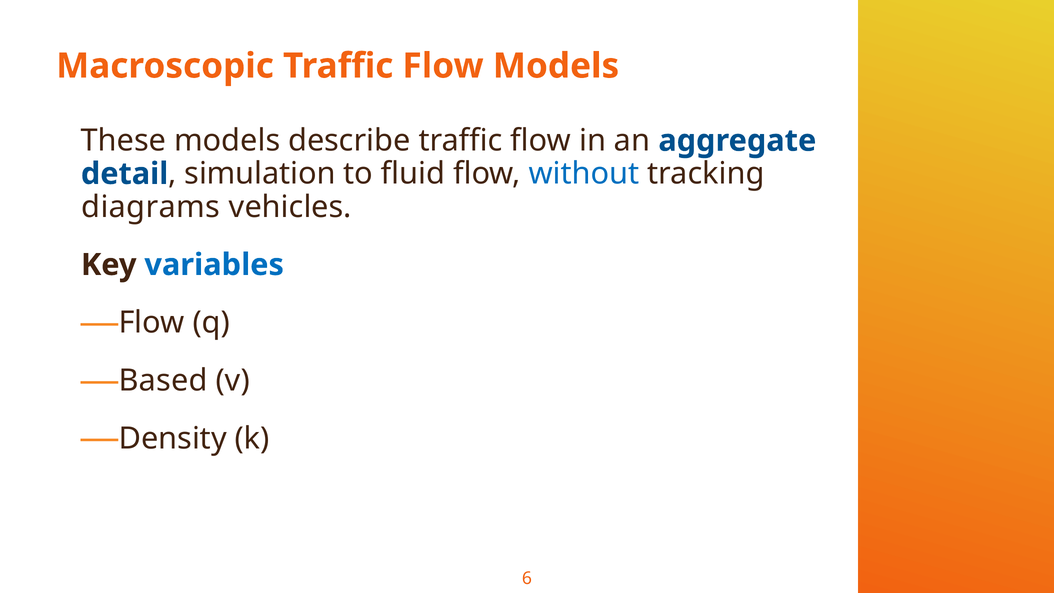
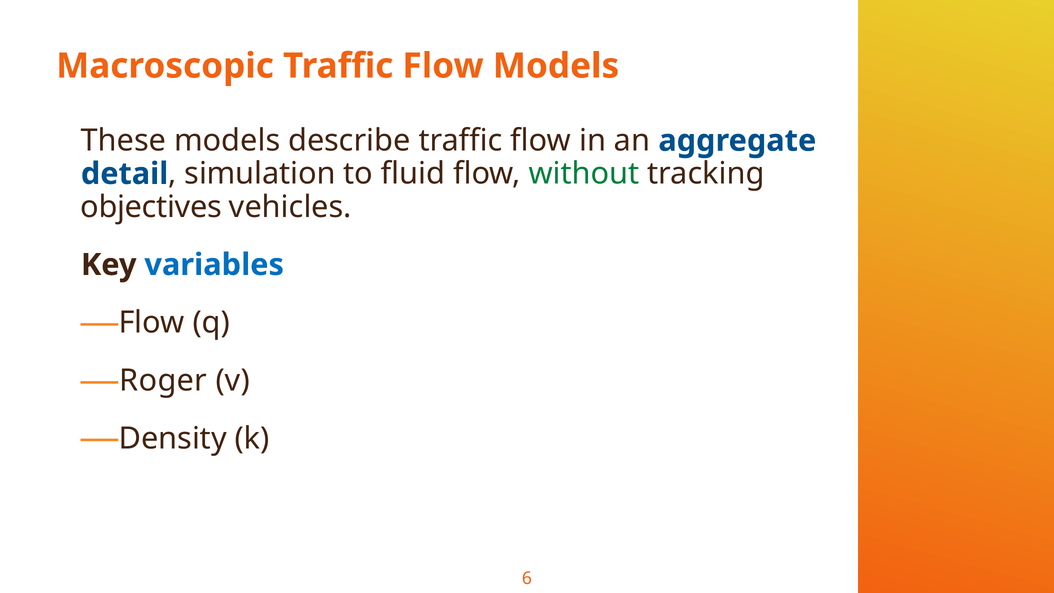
without colour: blue -> green
diagrams: diagrams -> objectives
Based: Based -> Roger
